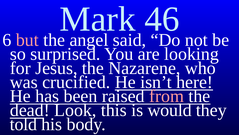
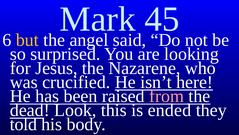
46: 46 -> 45
but colour: pink -> yellow
would: would -> ended
